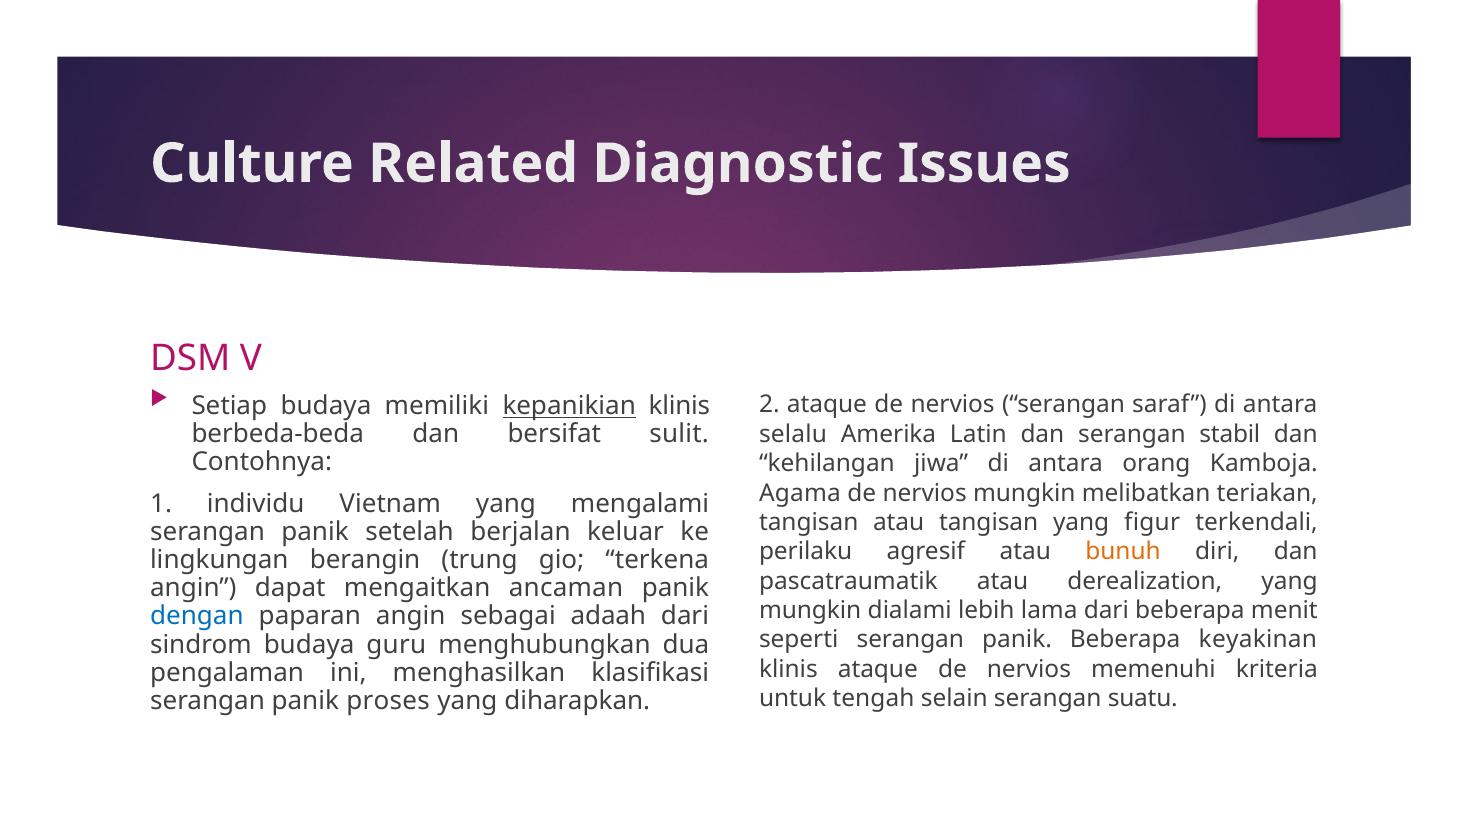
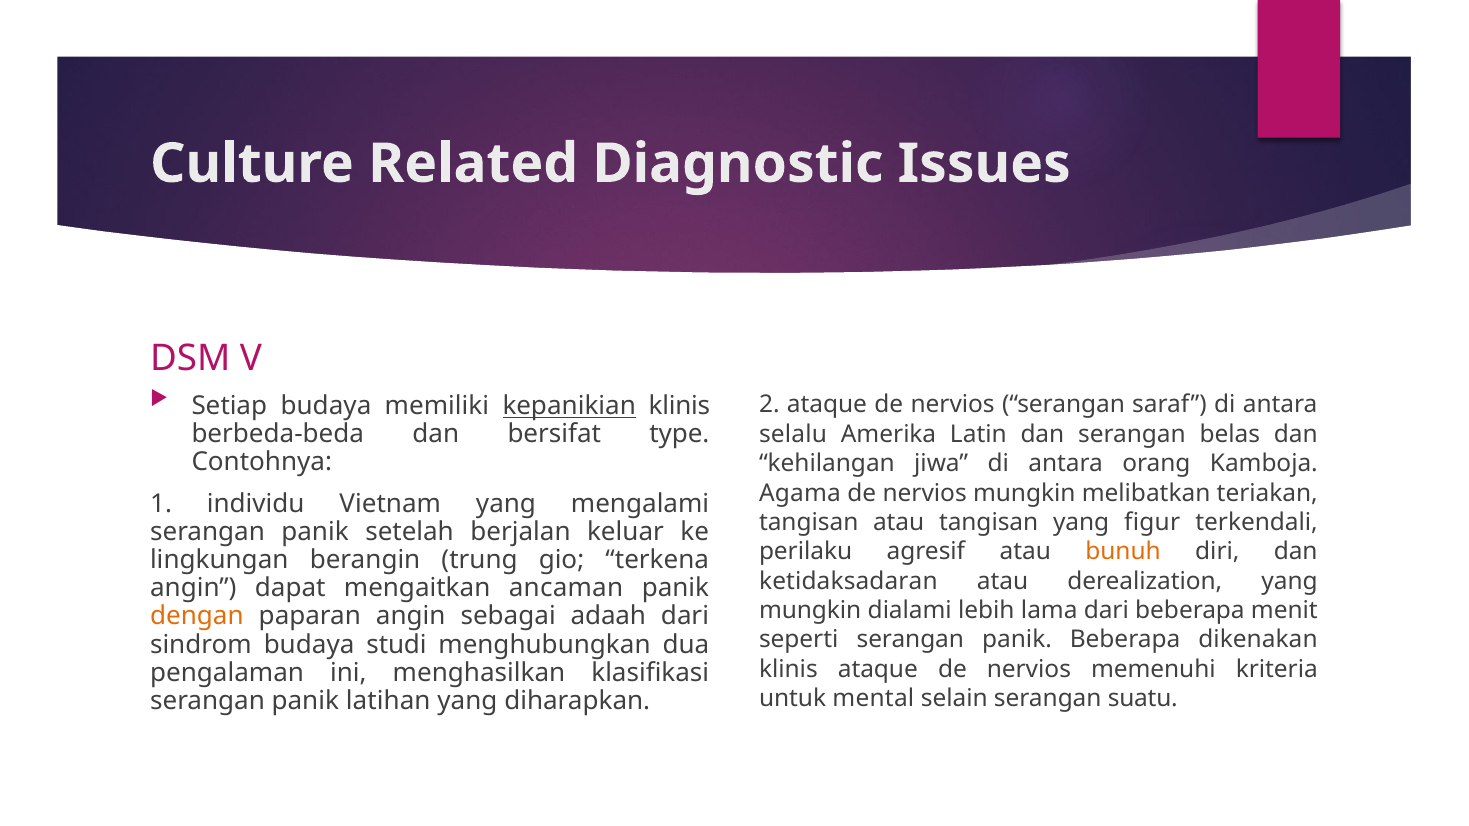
sulit: sulit -> type
stabil: stabil -> belas
pascatraumatik: pascatraumatik -> ketidaksadaran
dengan colour: blue -> orange
keyakinan: keyakinan -> dikenakan
guru: guru -> studi
tengah: tengah -> mental
proses: proses -> latihan
